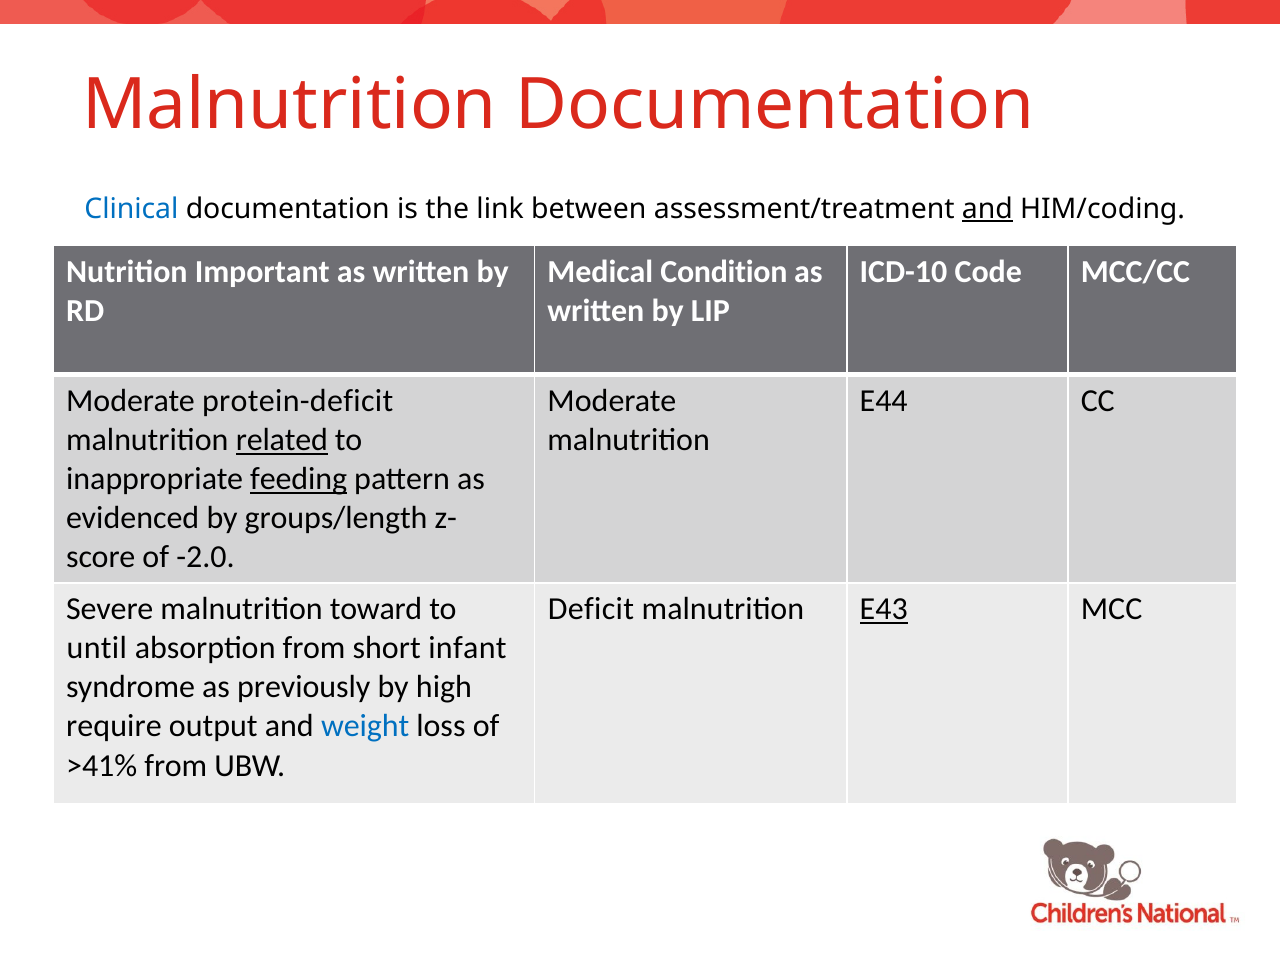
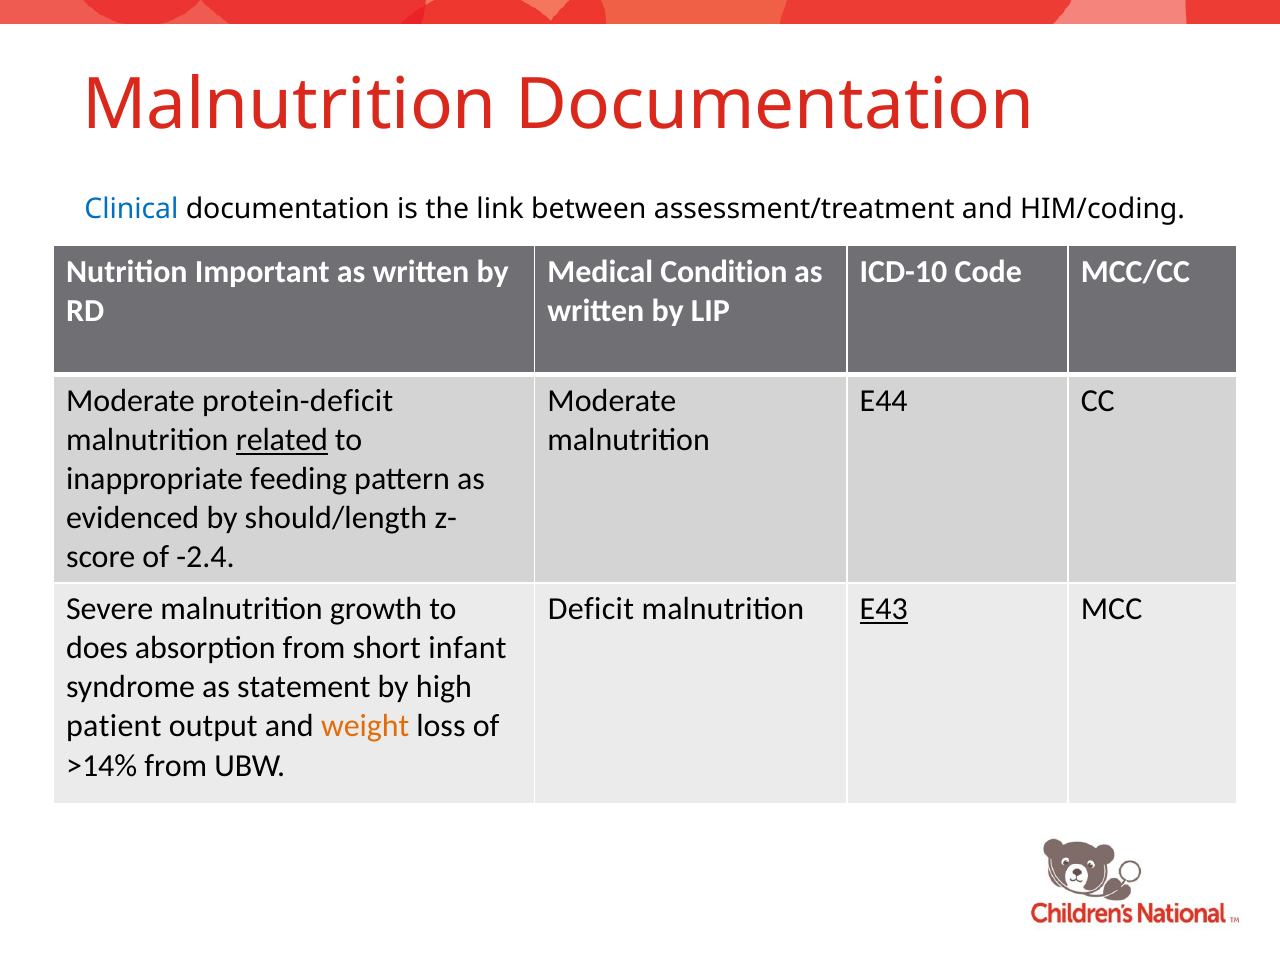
and at (987, 209) underline: present -> none
feeding underline: present -> none
groups/length: groups/length -> should/length
-2.0: -2.0 -> -2.4
toward: toward -> growth
until: until -> does
previously: previously -> statement
require: require -> patient
weight colour: blue -> orange
>41%: >41% -> >14%
